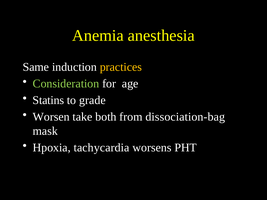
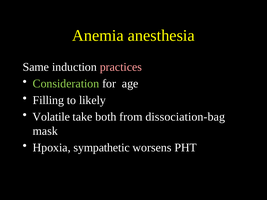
practices colour: yellow -> pink
Statins: Statins -> Filling
grade: grade -> likely
Worsen: Worsen -> Volatile
tachycardia: tachycardia -> sympathetic
